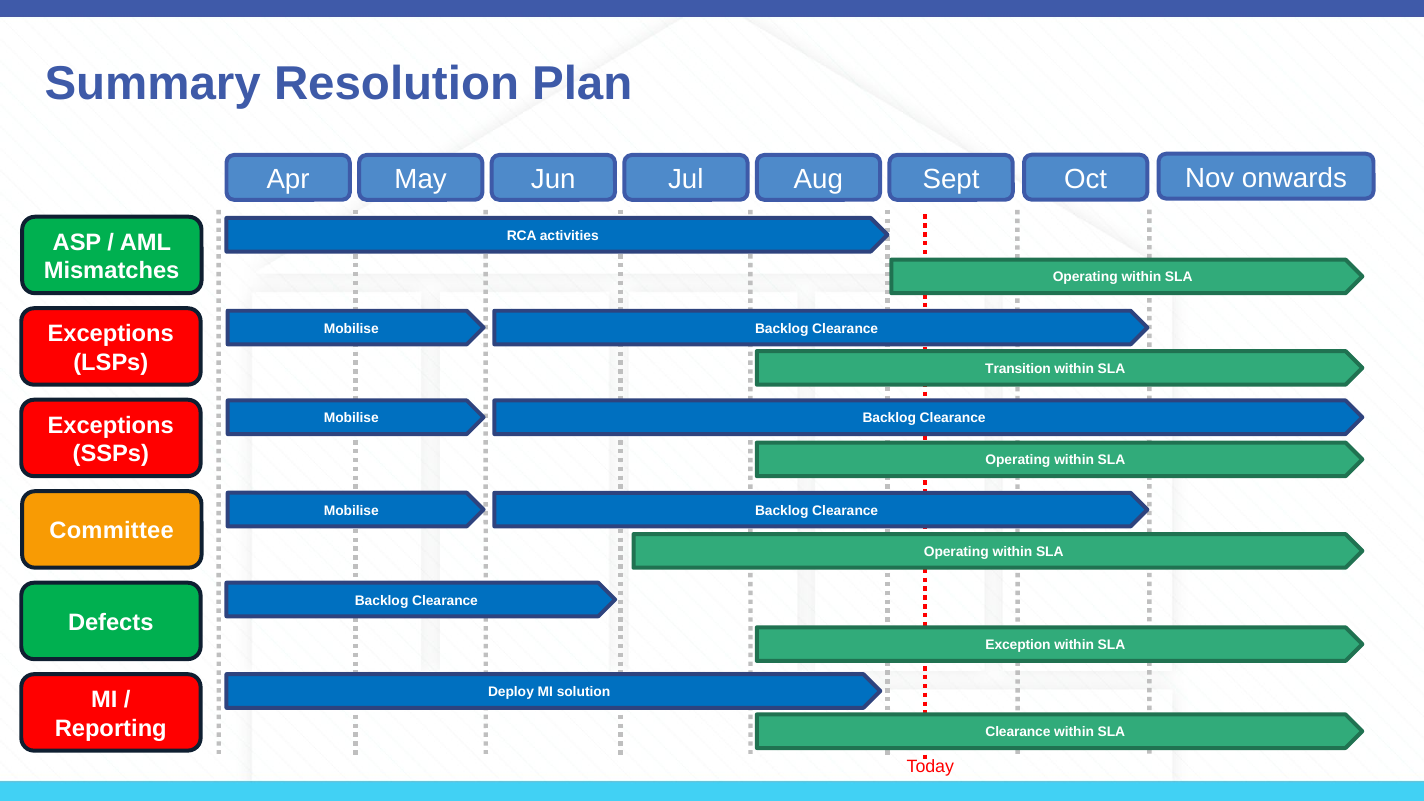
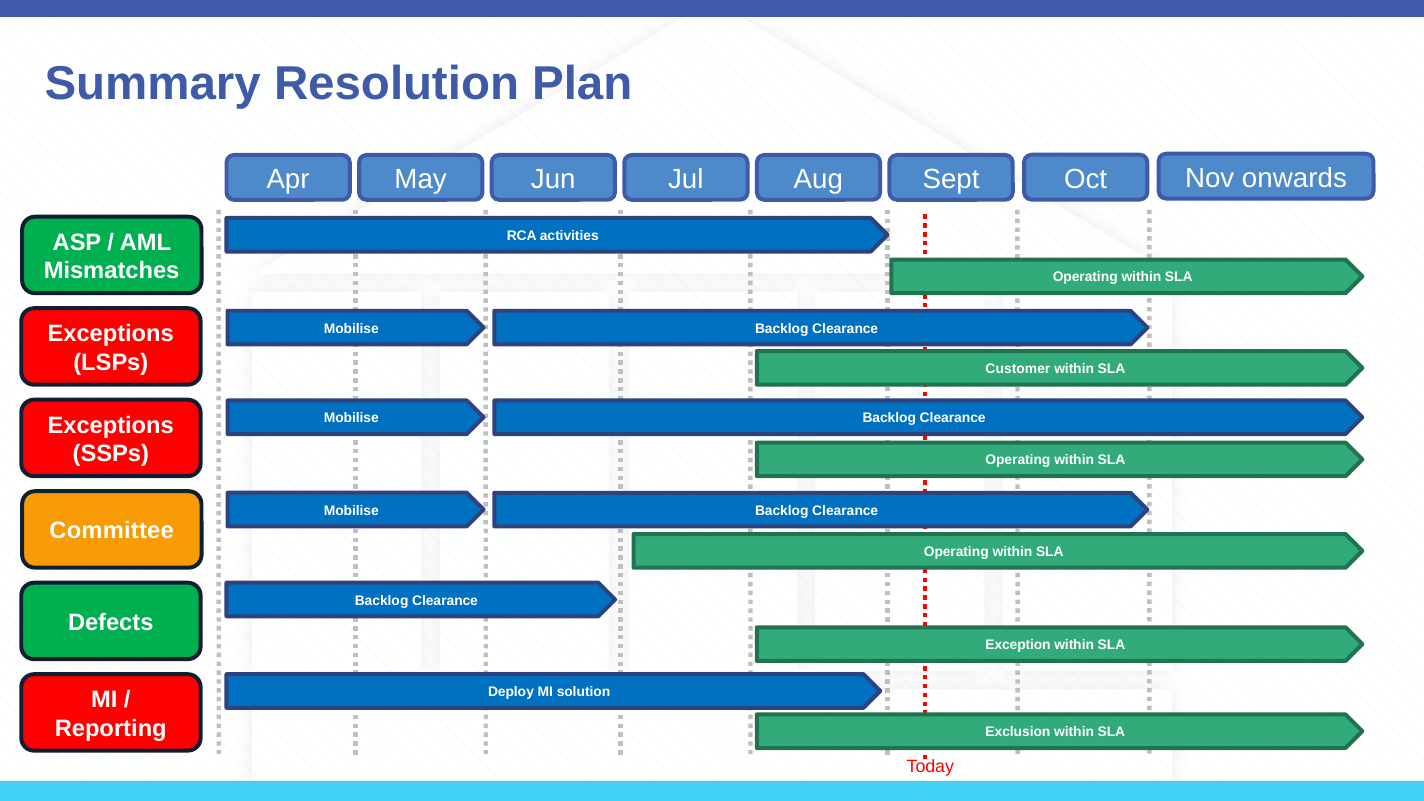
Transition: Transition -> Customer
Clearance at (1018, 732): Clearance -> Exclusion
